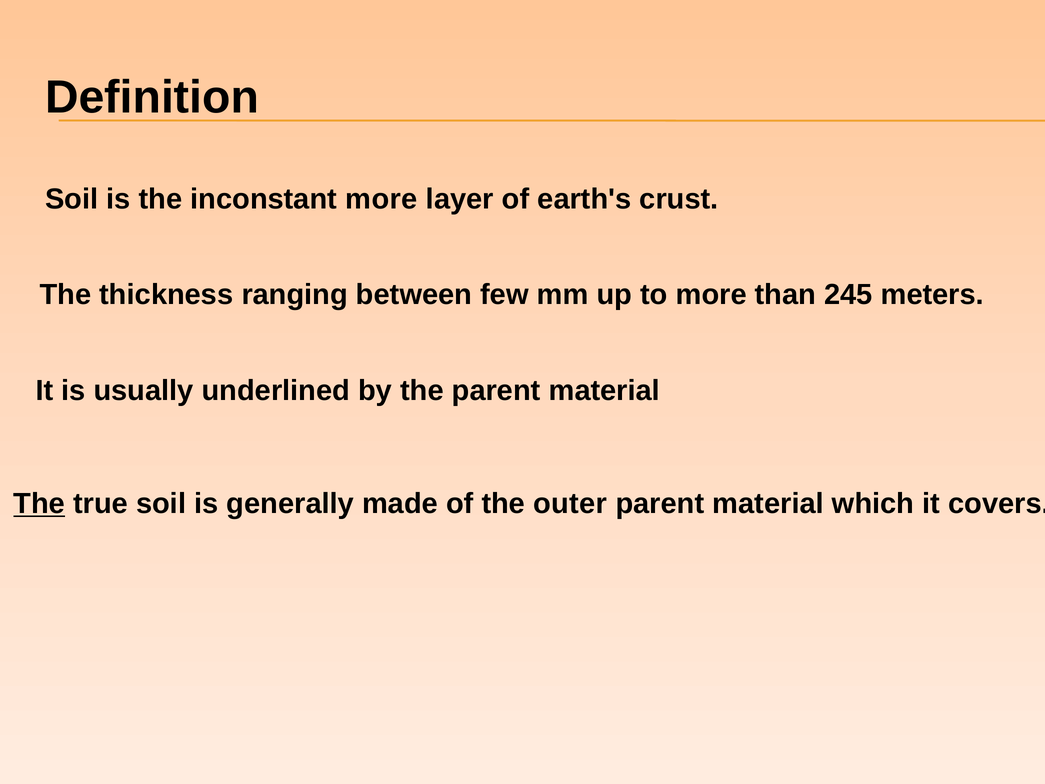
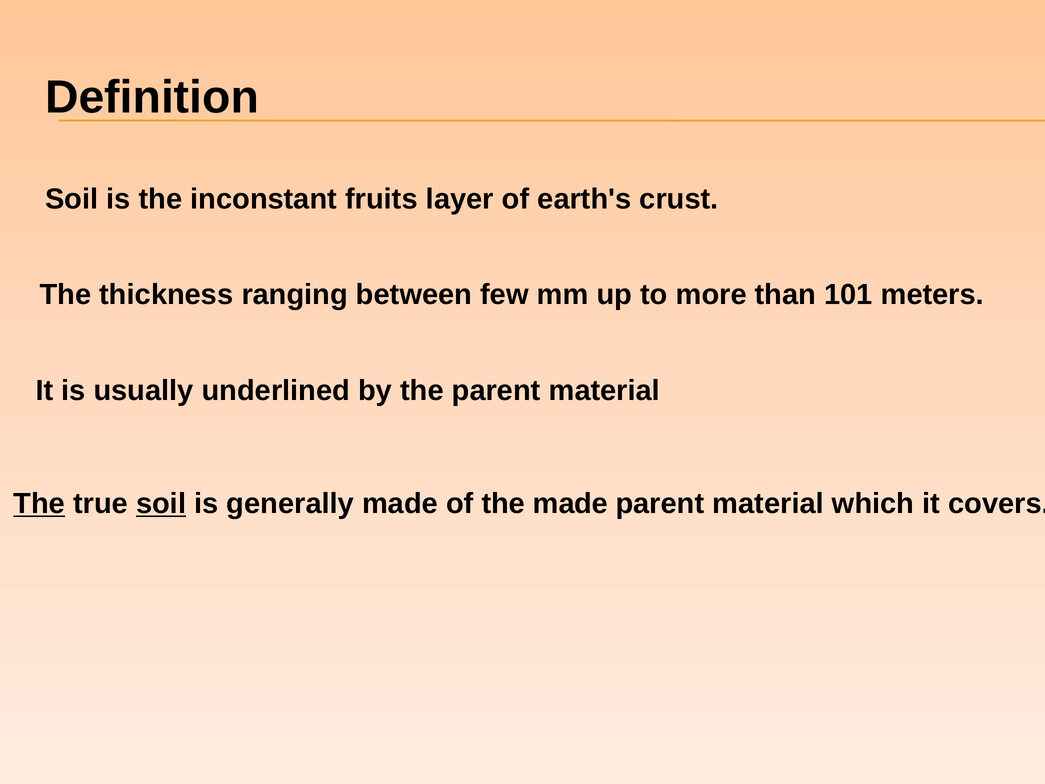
inconstant more: more -> fruits
245: 245 -> 101
soil at (161, 504) underline: none -> present
the outer: outer -> made
